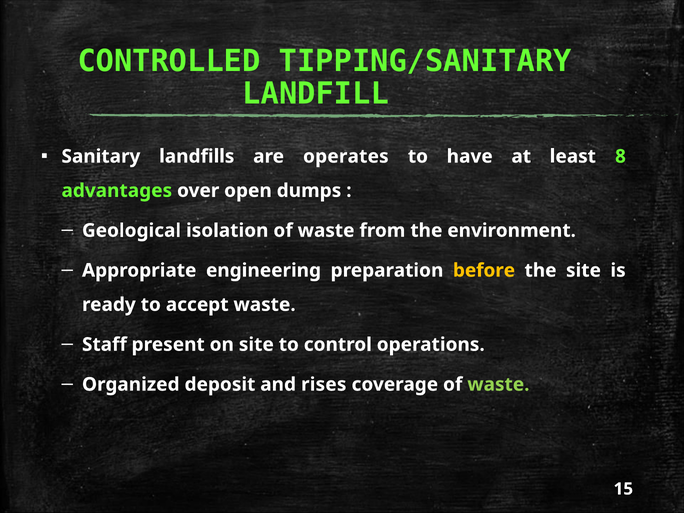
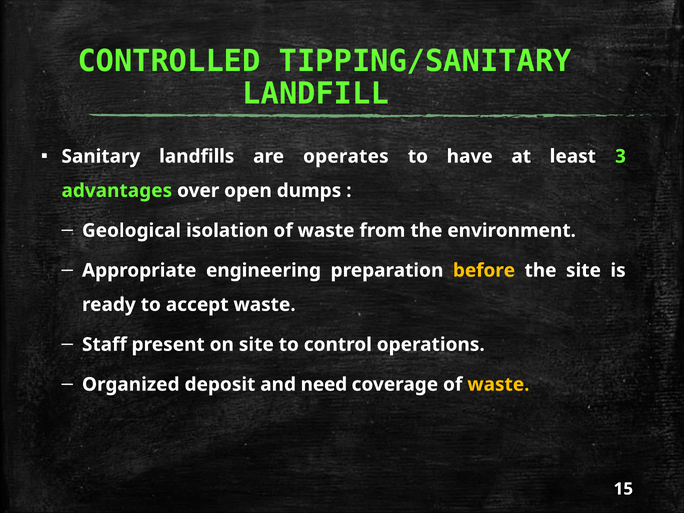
8: 8 -> 3
rises: rises -> need
waste at (498, 384) colour: light green -> yellow
